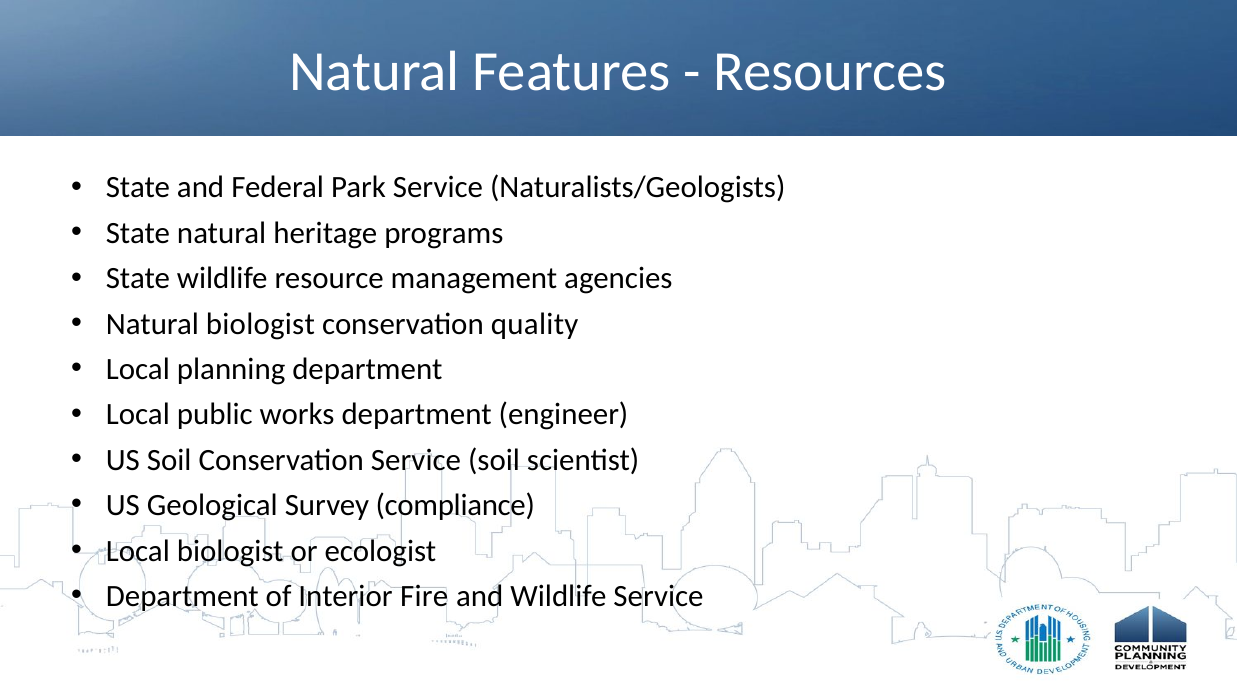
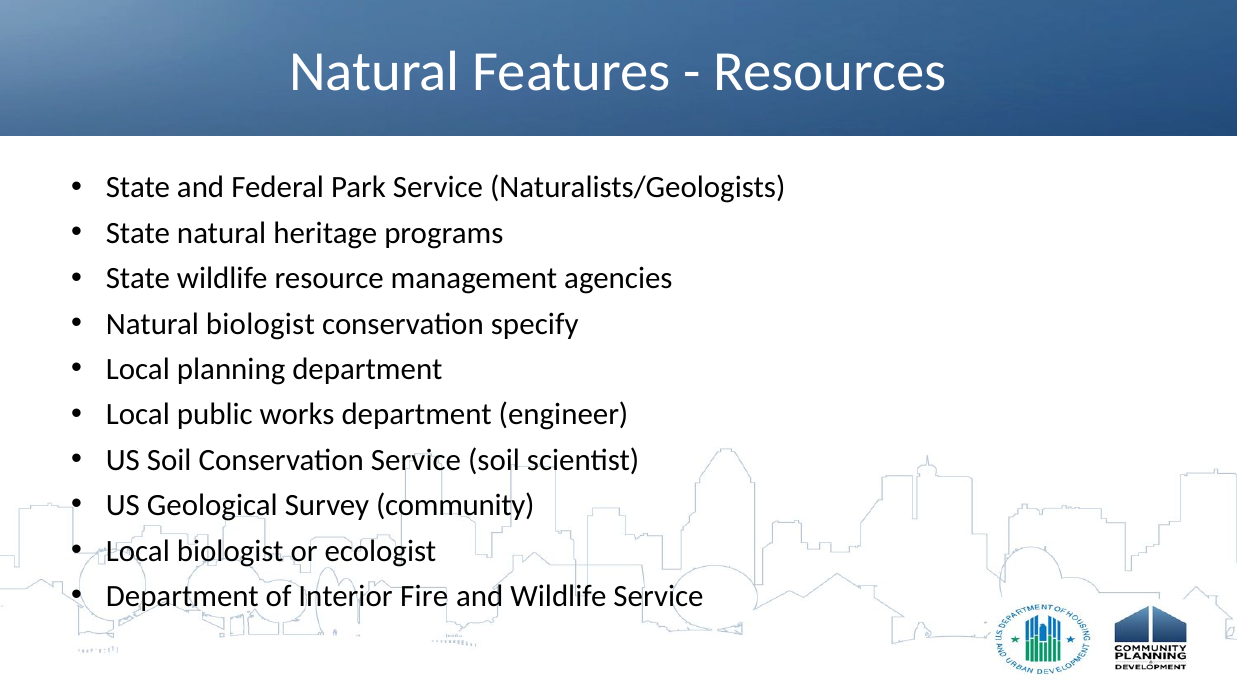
quality: quality -> specify
compliance: compliance -> community
